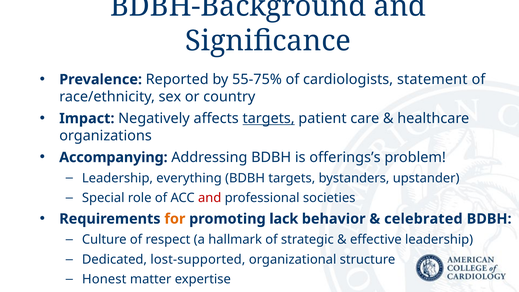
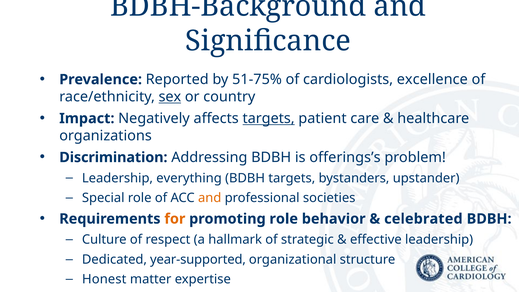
55-75%: 55-75% -> 51-75%
statement: statement -> excellence
sex underline: none -> present
Accompanying: Accompanying -> Discrimination
and at (210, 198) colour: red -> orange
promoting lack: lack -> role
lost-supported: lost-supported -> year-supported
